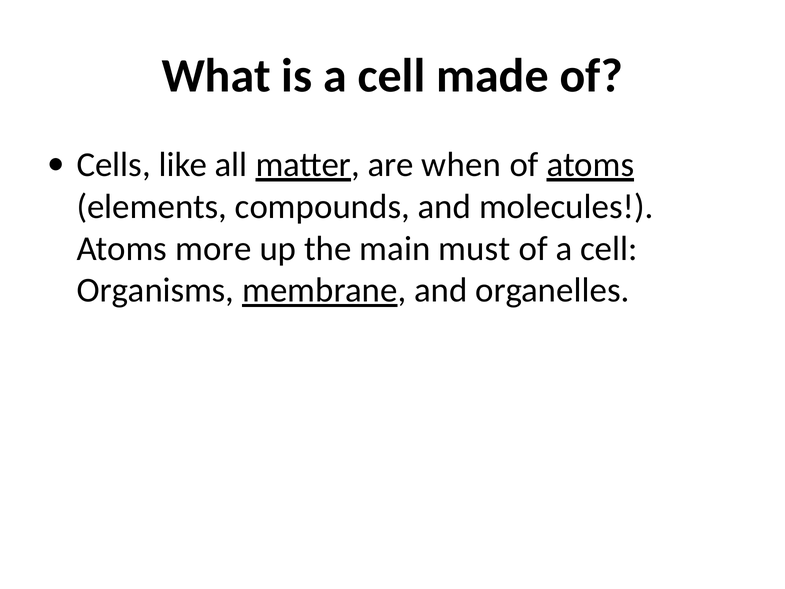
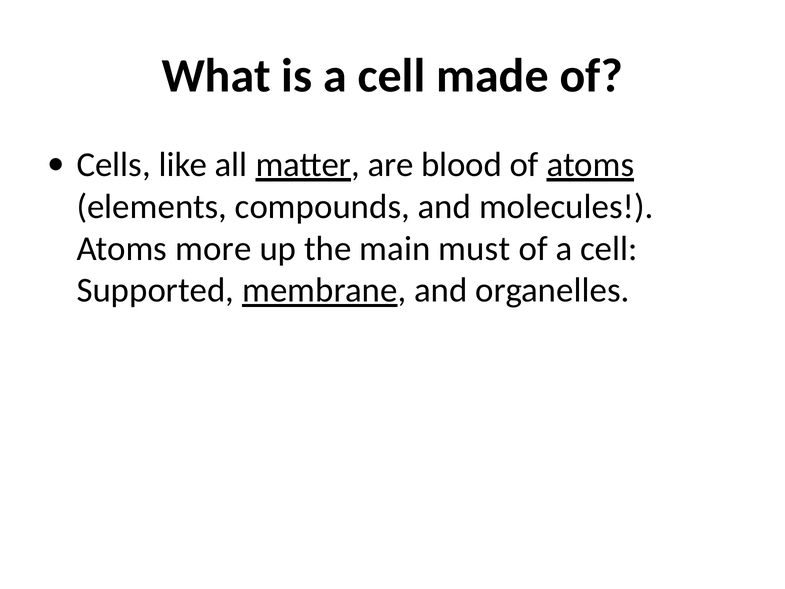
when: when -> blood
Organisms: Organisms -> Supported
